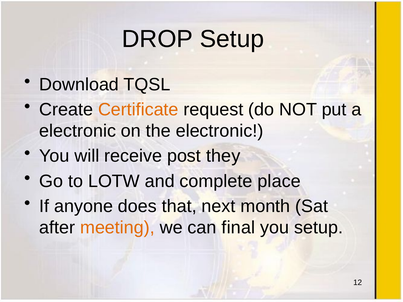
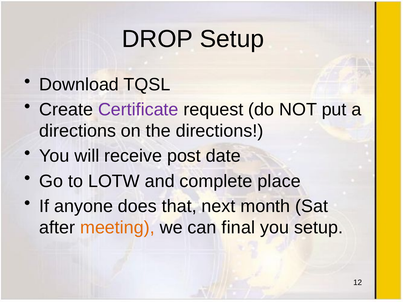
Certificate colour: orange -> purple
electronic at (78, 131): electronic -> directions
the electronic: electronic -> directions
they: they -> date
